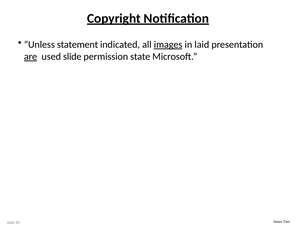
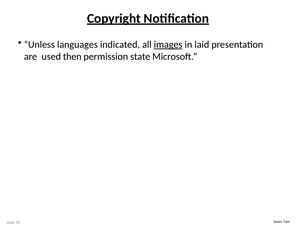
statement: statement -> languages
are underline: present -> none
used slide: slide -> then
